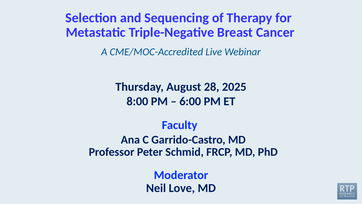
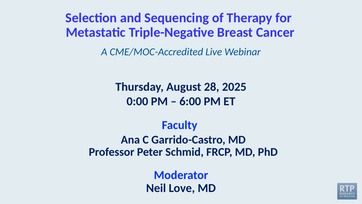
8:00: 8:00 -> 0:00
